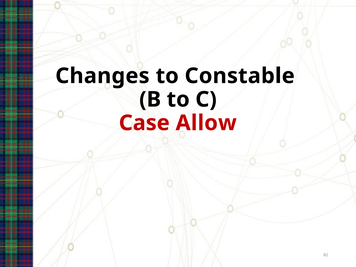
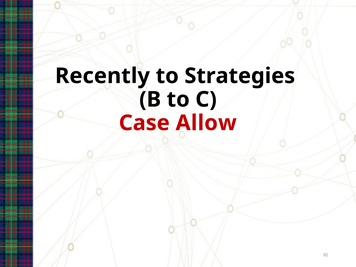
Changes: Changes -> Recently
Constable: Constable -> Strategies
